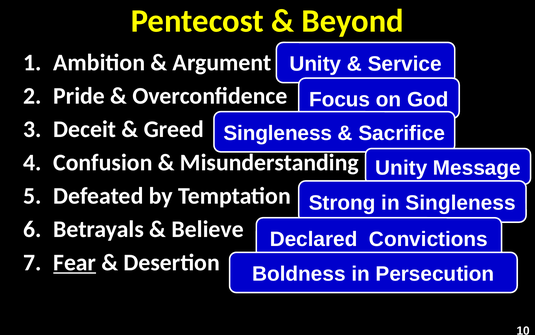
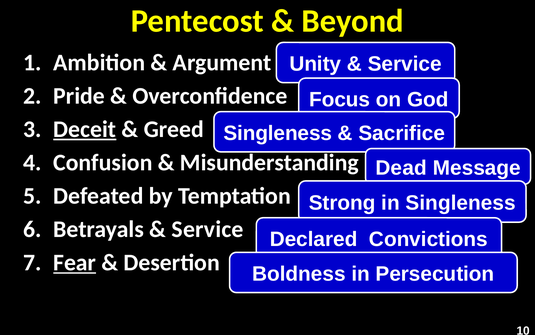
Deceit underline: none -> present
Unity at (401, 168): Unity -> Dead
Believe at (208, 229): Believe -> Service
